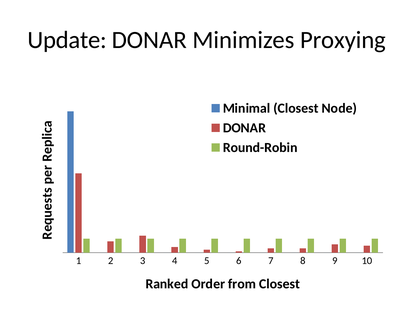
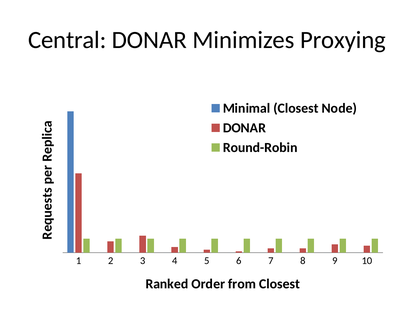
Update: Update -> Central
